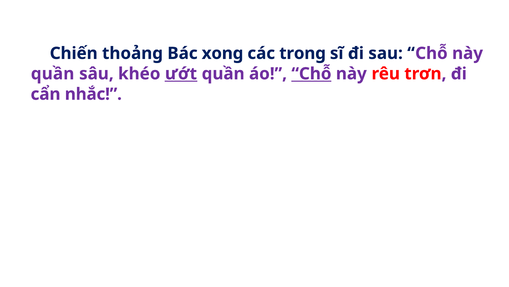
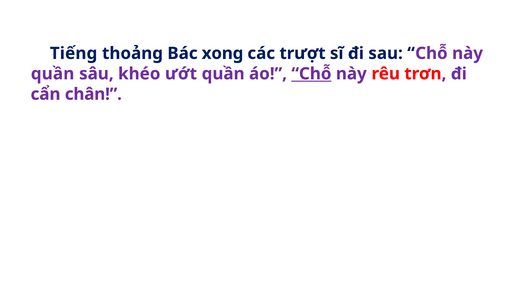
Chiến: Chiến -> Tiếng
trong: trong -> trượt
ướt underline: present -> none
nhắc: nhắc -> chân
